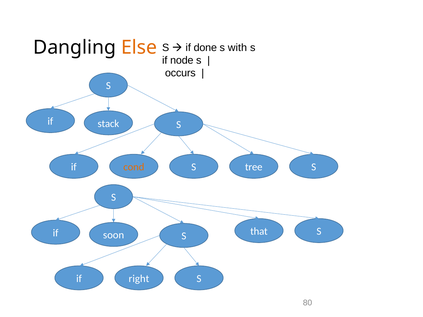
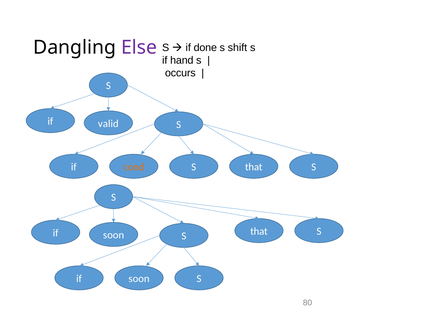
Else colour: orange -> purple
with: with -> shift
node: node -> hand
stack: stack -> valid
tree at (254, 167): tree -> that
right at (139, 279): right -> soon
